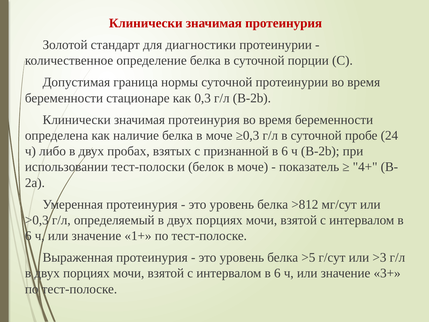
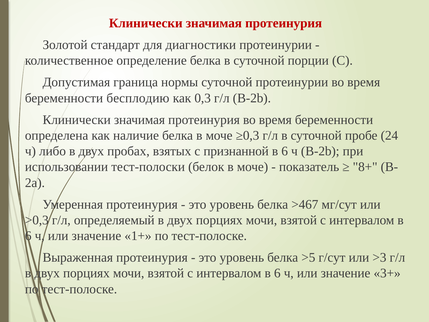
стационаре: стационаре -> бесплодию
4+: 4+ -> 8+
>812: >812 -> >467
